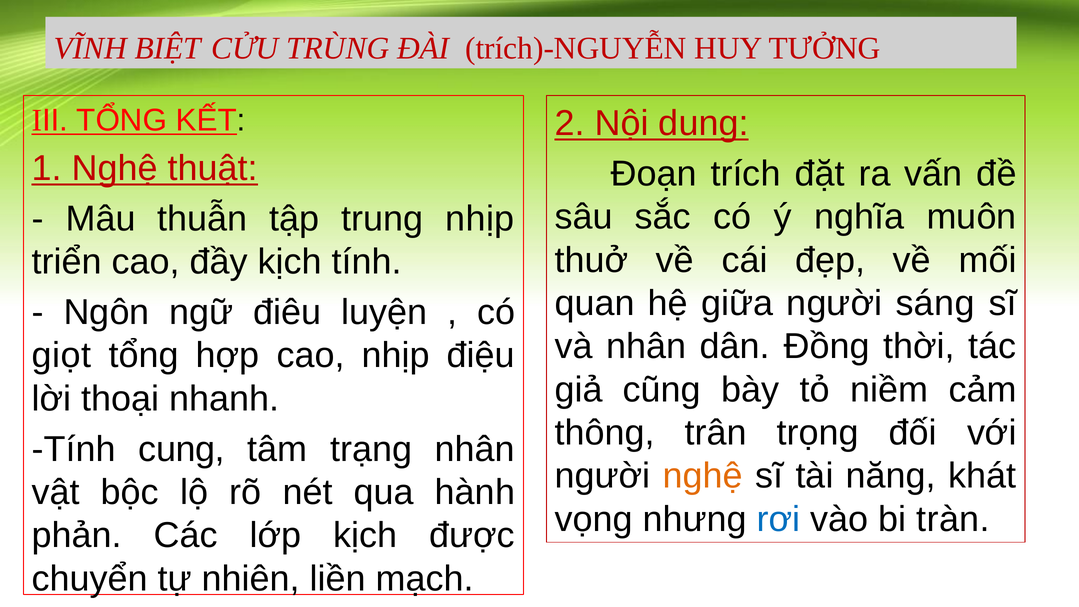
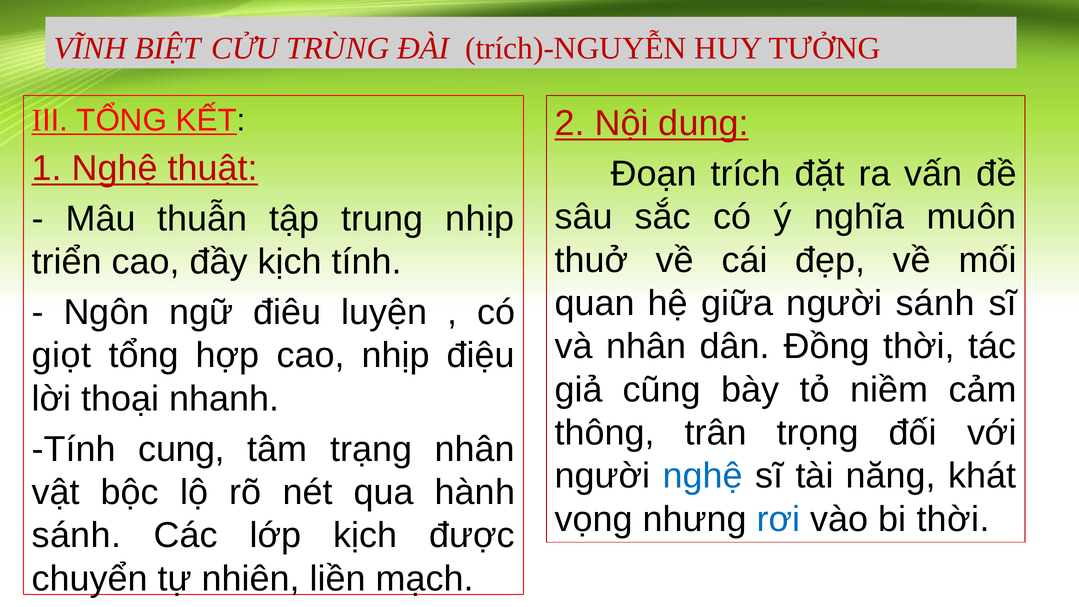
người sáng: sáng -> sánh
nghệ at (703, 476) colour: orange -> blue
bi tràn: tràn -> thời
phản at (77, 535): phản -> sánh
